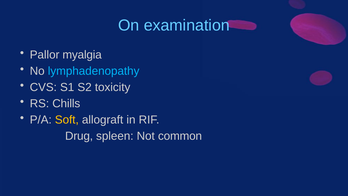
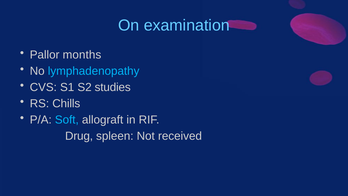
myalgia: myalgia -> months
toxicity: toxicity -> studies
Soft colour: yellow -> light blue
common: common -> received
